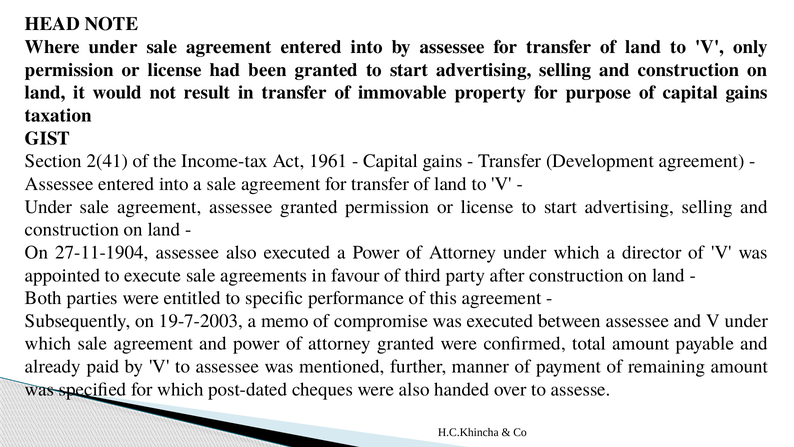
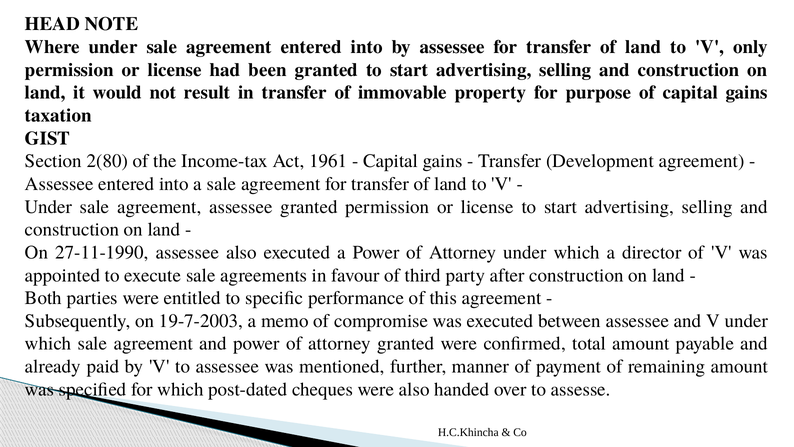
2(41: 2(41 -> 2(80
27-11-1904: 27-11-1904 -> 27-11-1990
